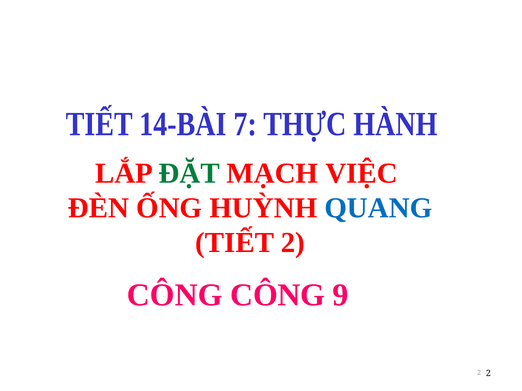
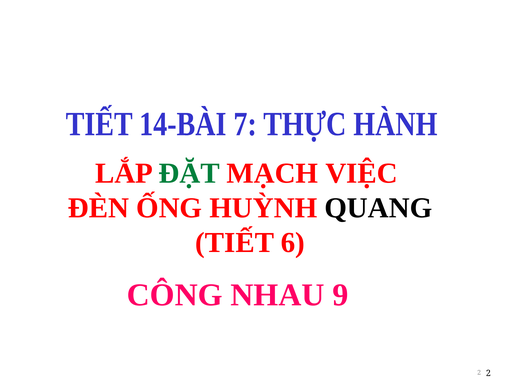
QUANG colour: blue -> black
TIẾT 2: 2 -> 6
CÔNG CÔNG: CÔNG -> NHAU
